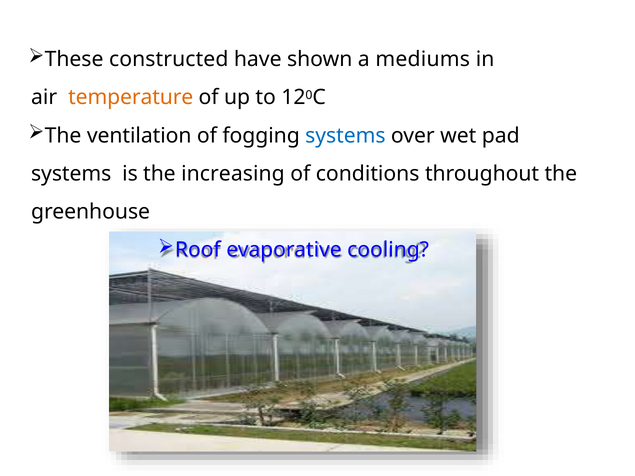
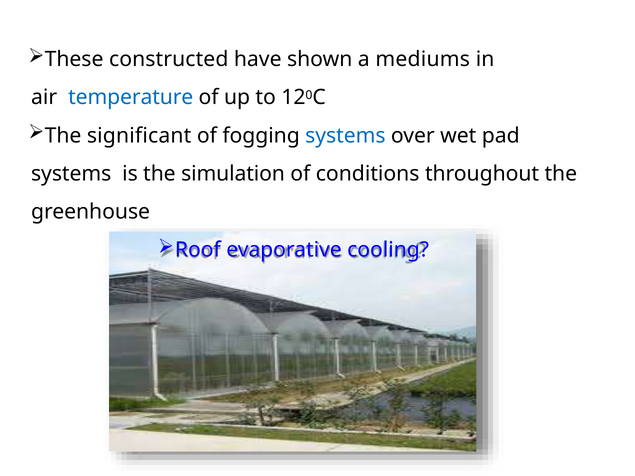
temperature colour: orange -> blue
ventilation: ventilation -> significant
increasing: increasing -> simulation
